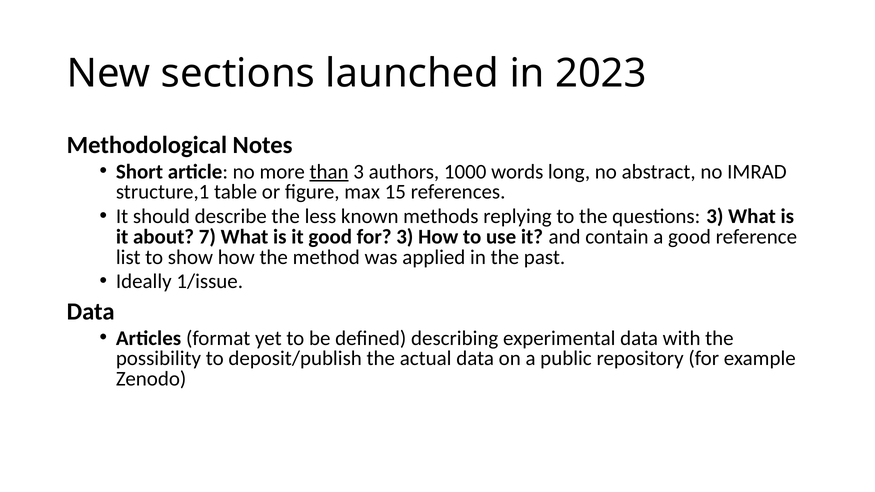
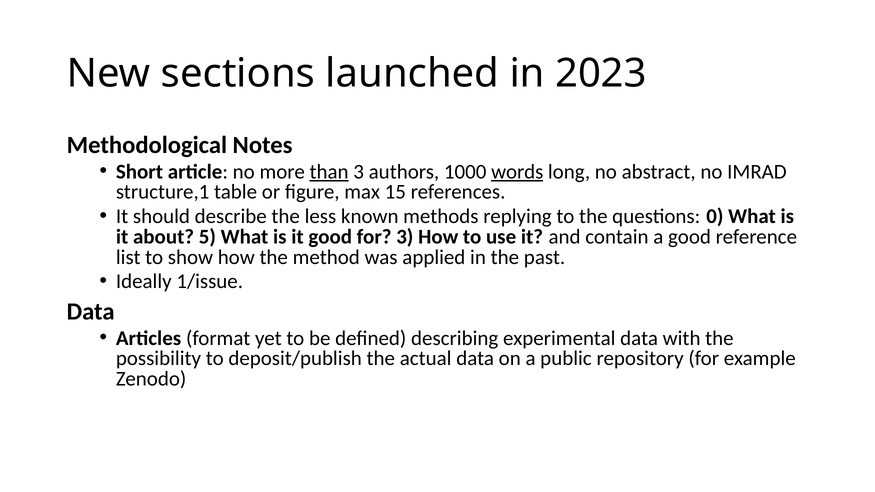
words underline: none -> present
questions 3: 3 -> 0
7: 7 -> 5
